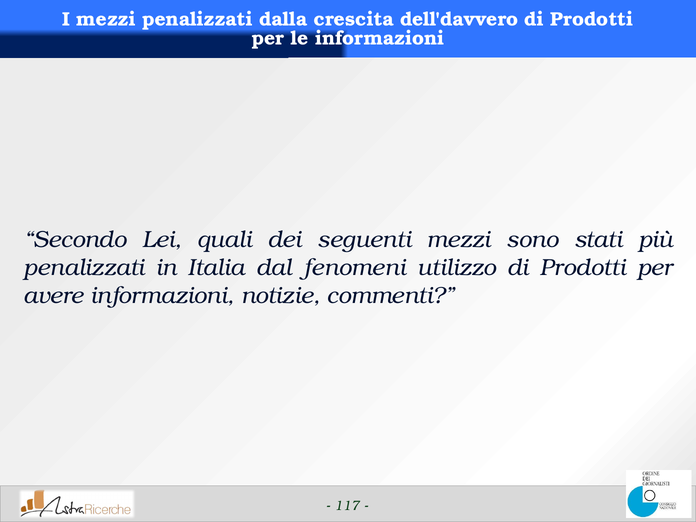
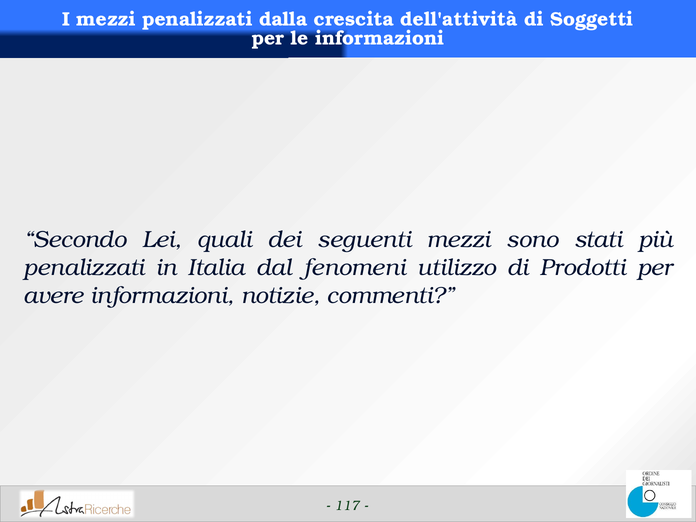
dell'davvero: dell'davvero -> dell'attività
Prodotti at (592, 19): Prodotti -> Soggetti
